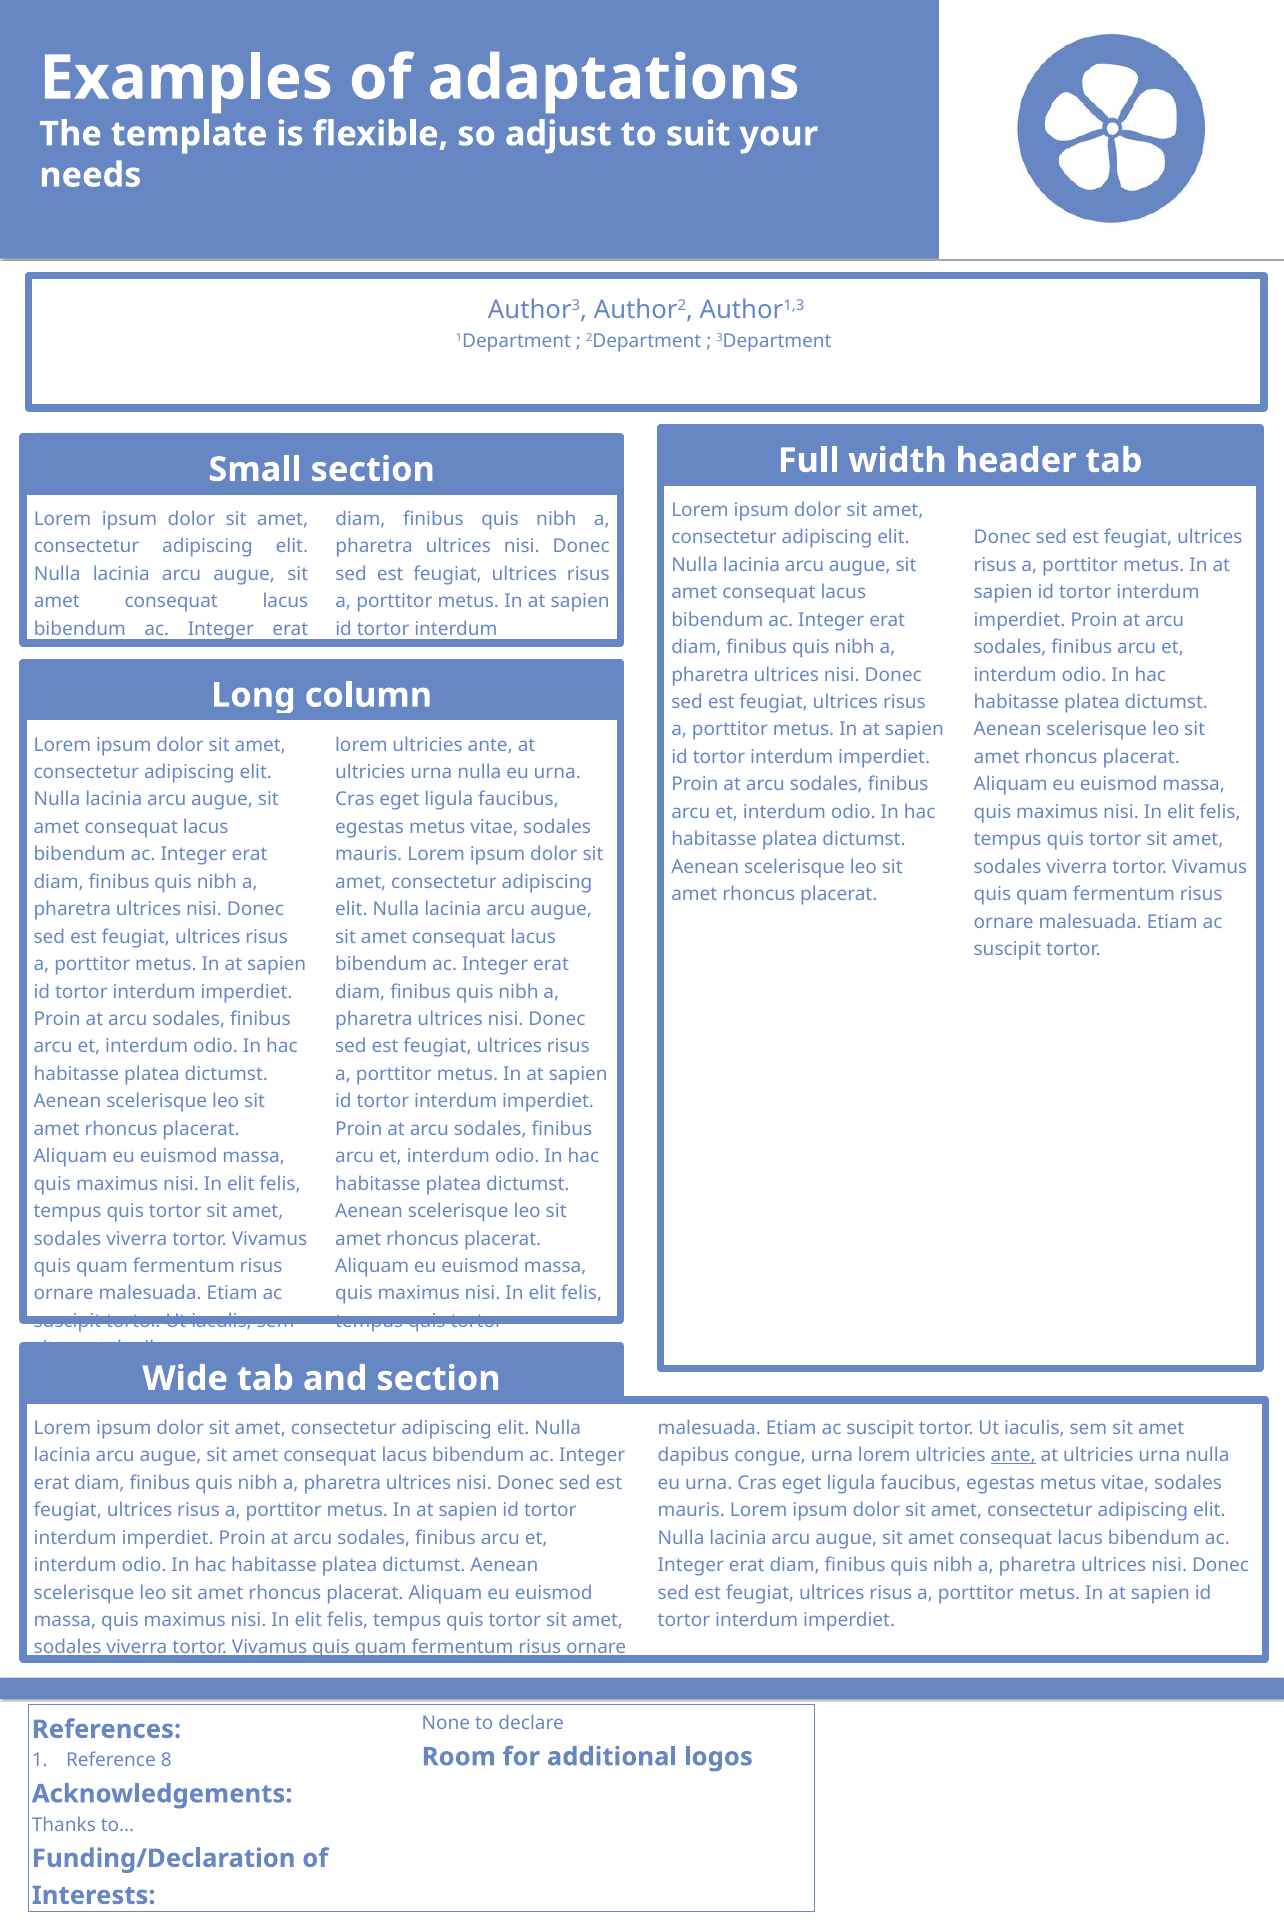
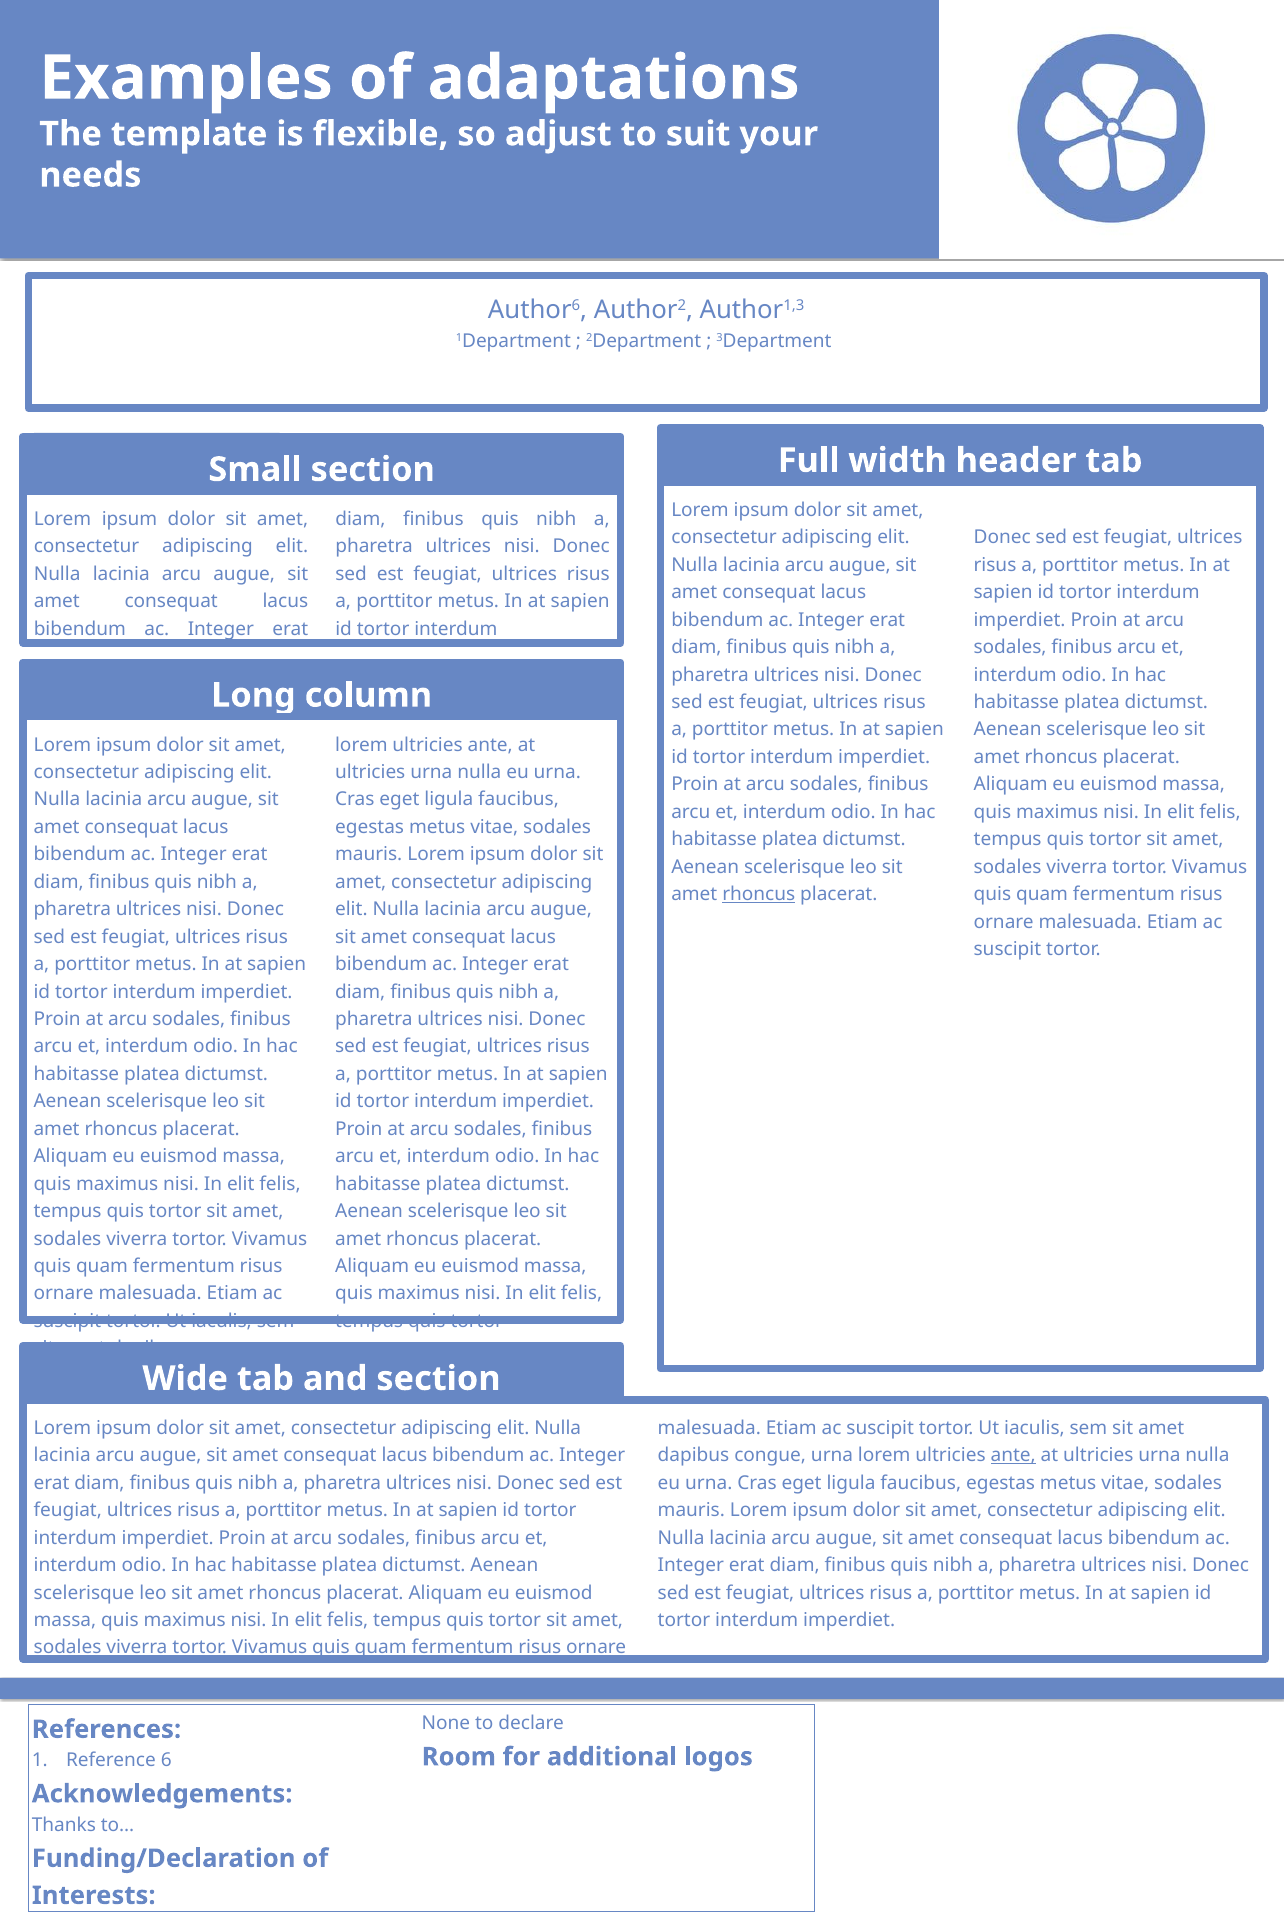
3 at (576, 306): 3 -> 6
rhoncus at (759, 894) underline: none -> present
Reference 8: 8 -> 6
